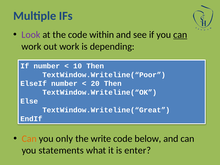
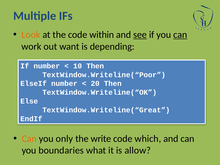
Look colour: purple -> orange
see underline: none -> present
out work: work -> want
below: below -> which
statements: statements -> boundaries
enter: enter -> allow
